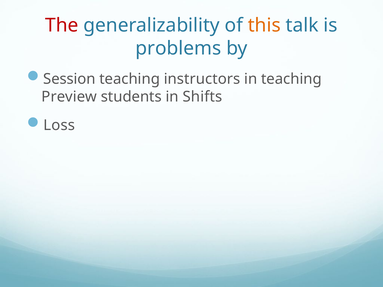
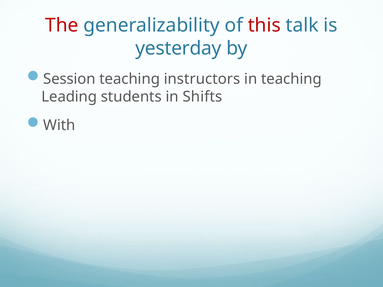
this colour: orange -> red
problems: problems -> yesterday
Preview: Preview -> Leading
Loss: Loss -> With
